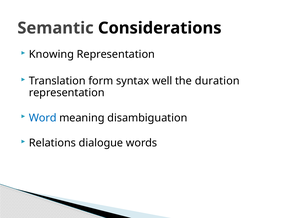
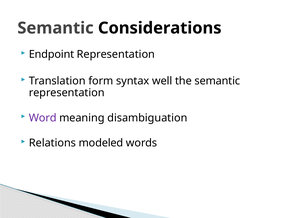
Knowing: Knowing -> Endpoint
the duration: duration -> semantic
Word colour: blue -> purple
dialogue: dialogue -> modeled
